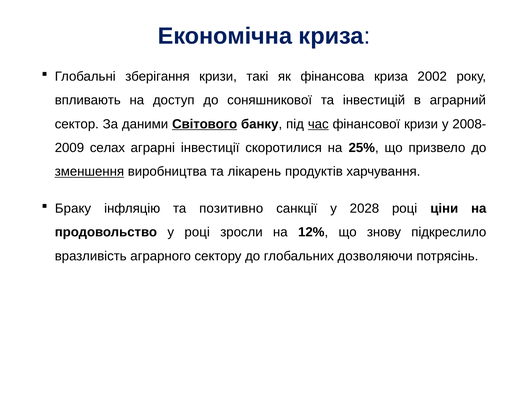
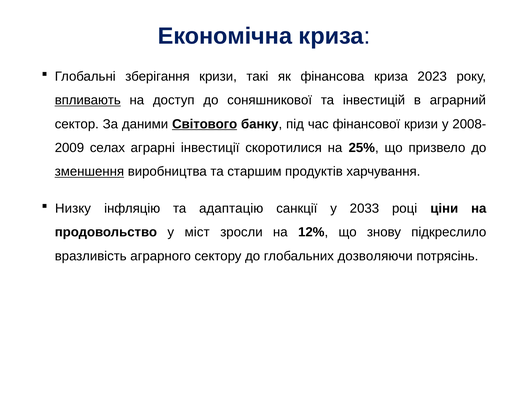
2002: 2002 -> 2023
впливають underline: none -> present
час underline: present -> none
лікарень: лікарень -> старшим
Браку: Браку -> Низку
позитивно: позитивно -> адаптацію
2028: 2028 -> 2033
у році: році -> міст
